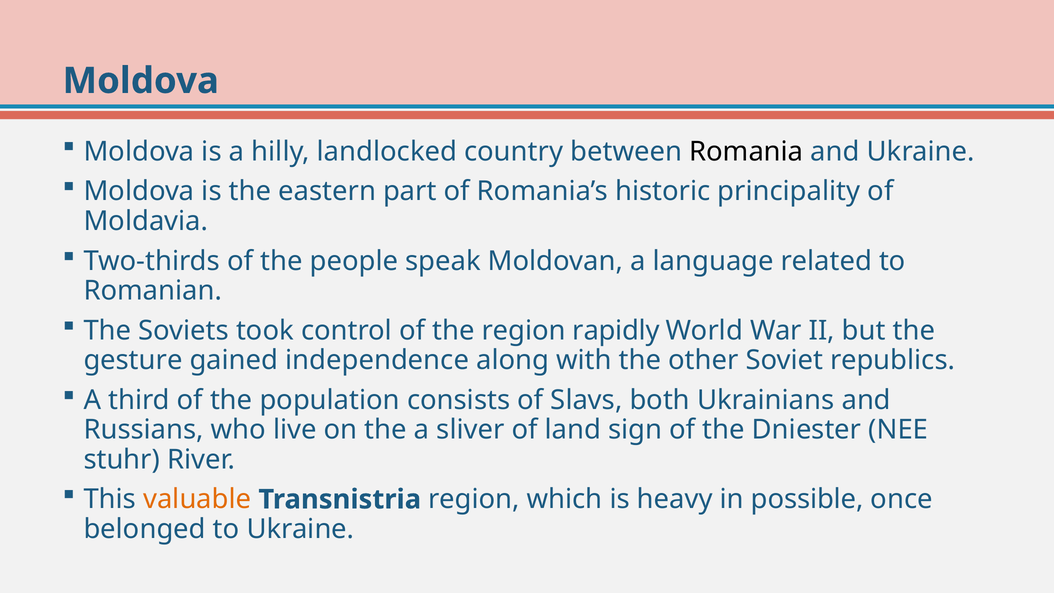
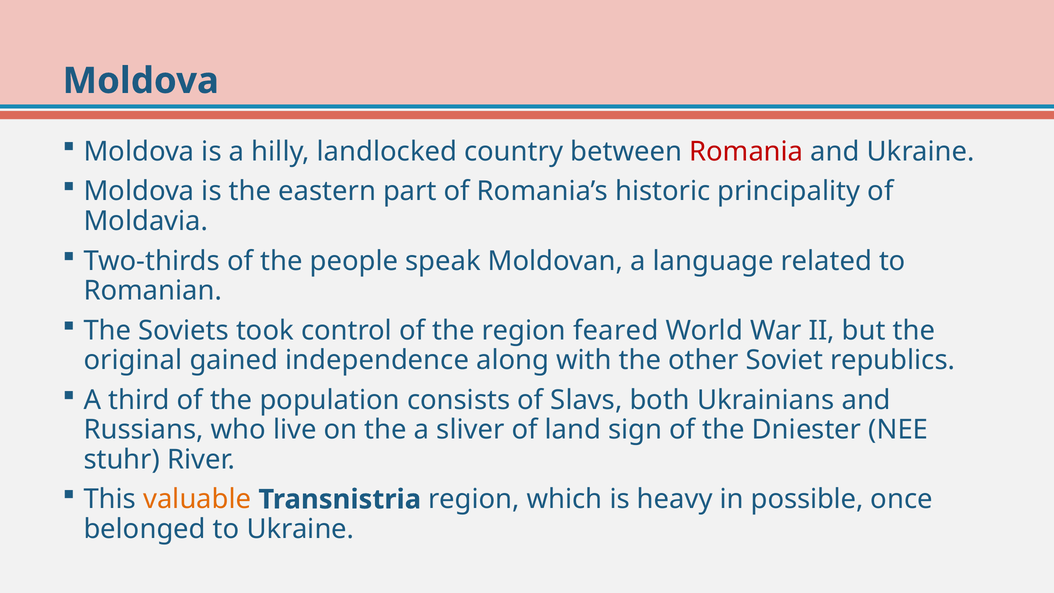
Romania colour: black -> red
rapidly: rapidly -> feared
gesture: gesture -> original
